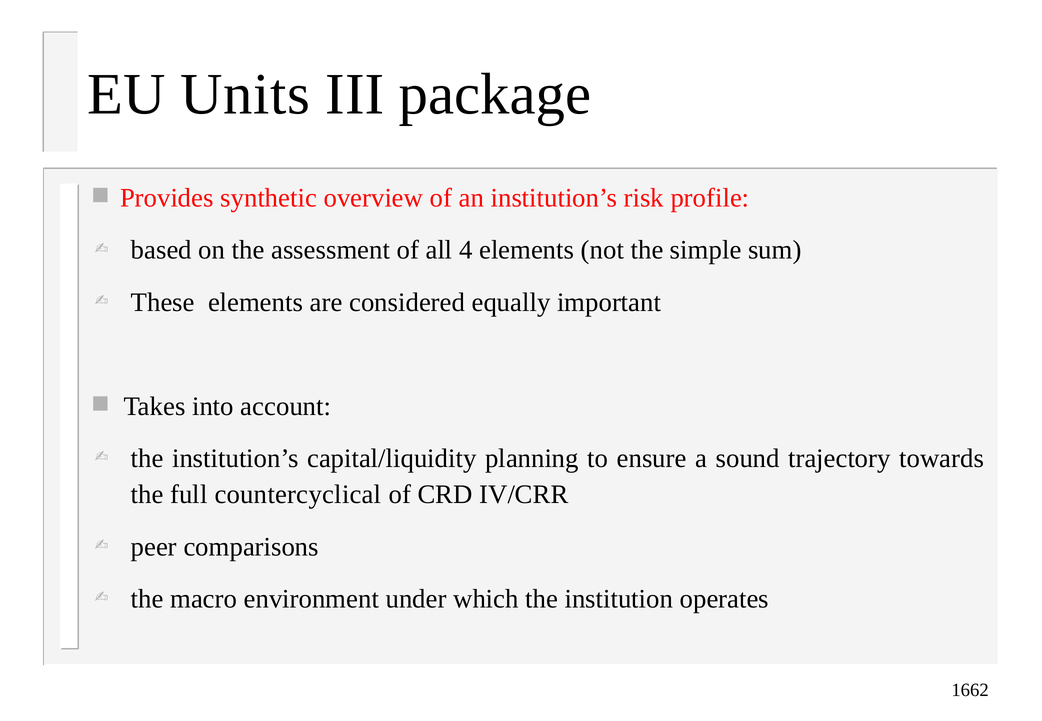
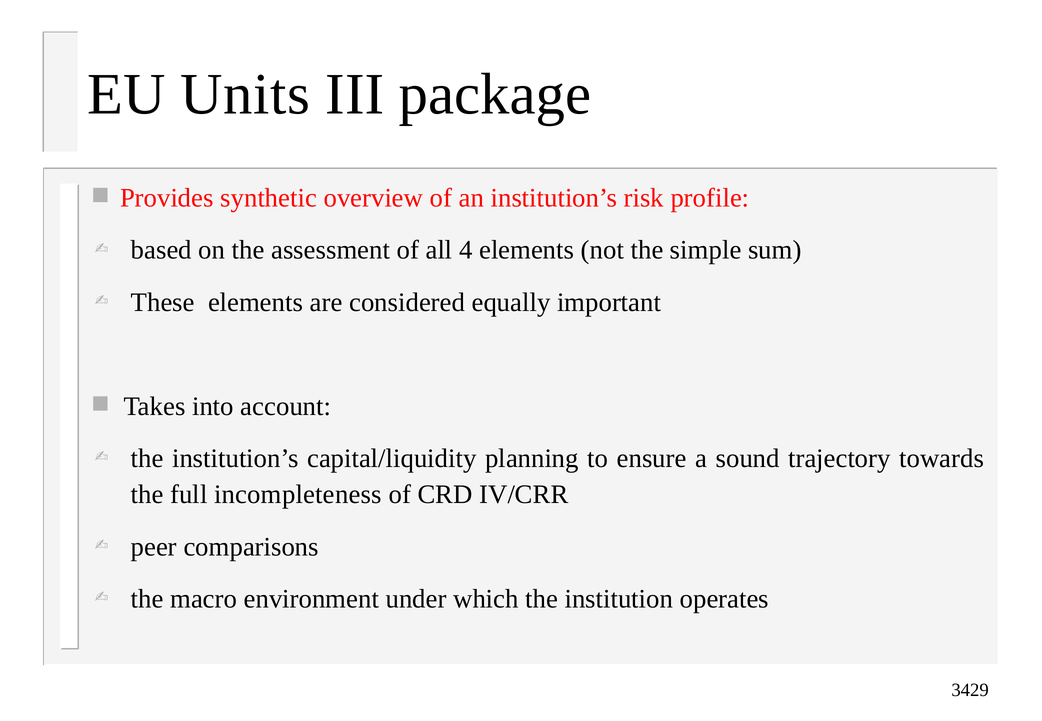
countercyclical: countercyclical -> incompleteness
1662: 1662 -> 3429
